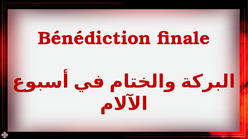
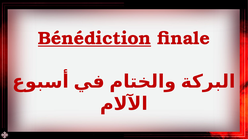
Bénédiction underline: none -> present
